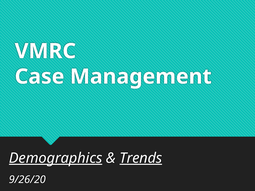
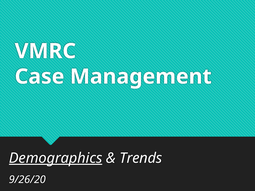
Trends underline: present -> none
